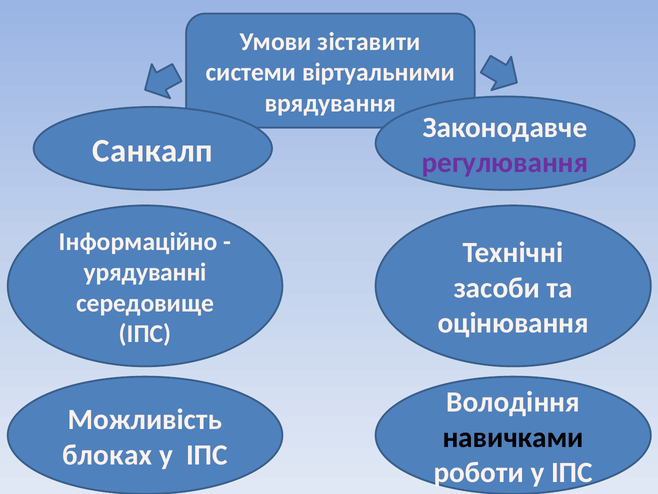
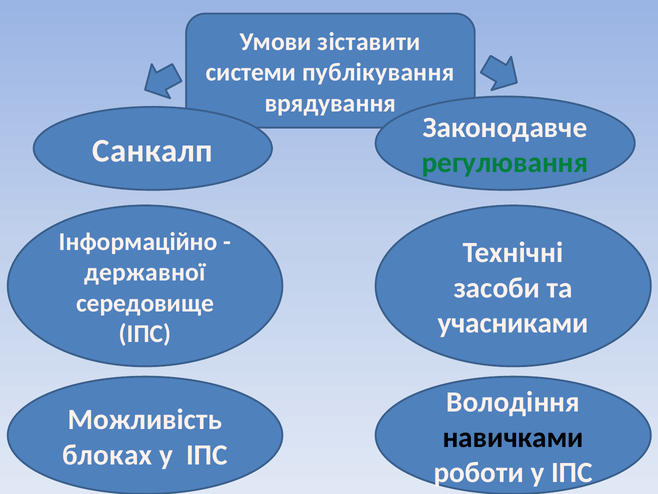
віртуальними: віртуальними -> публікування
регулювання colour: purple -> green
урядуванні: урядуванні -> державної
оцінювання: оцінювання -> учасниками
